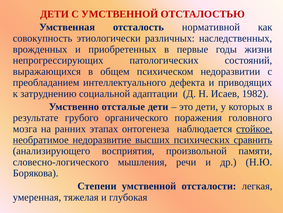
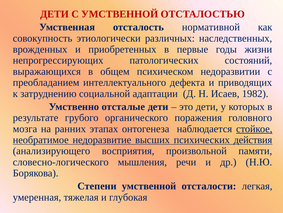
сравнить: сравнить -> действия
